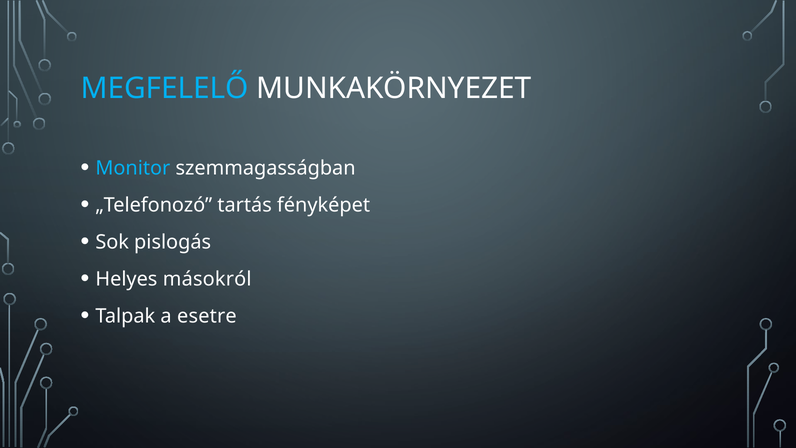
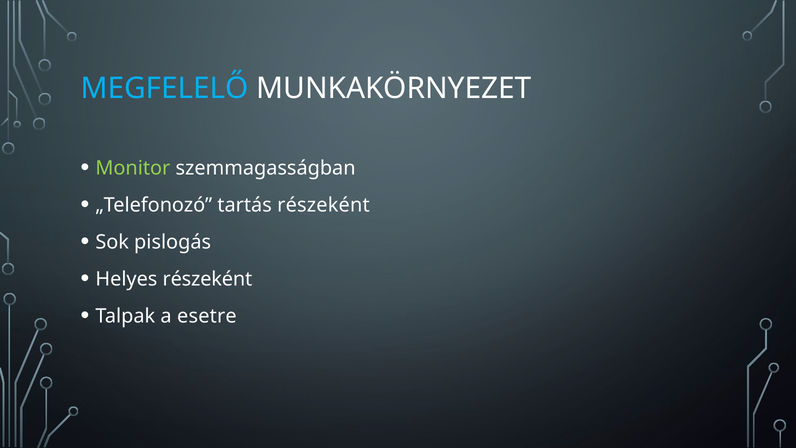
Monitor colour: light blue -> light green
tartás fényképet: fényképet -> részeként
Helyes másokról: másokról -> részeként
